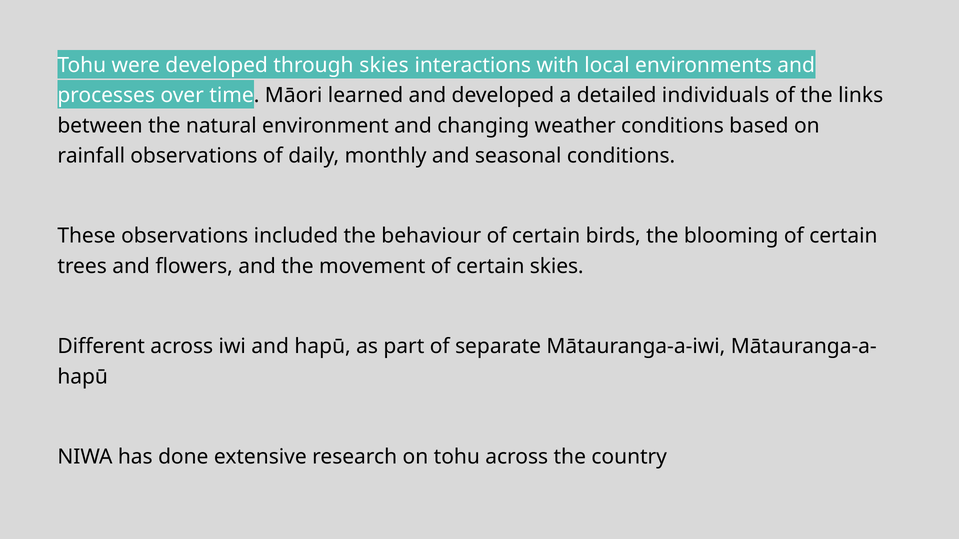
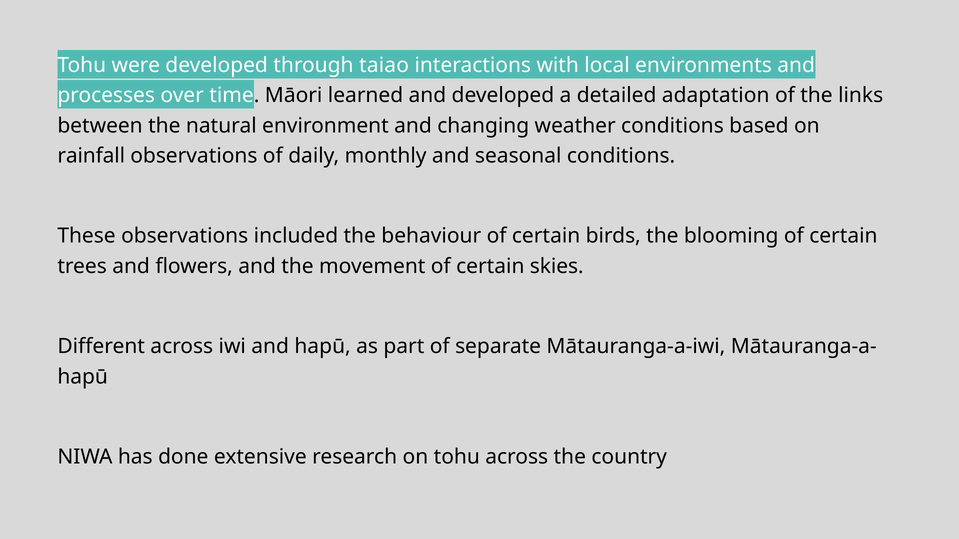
through skies: skies -> taiao
individuals: individuals -> adaptation
